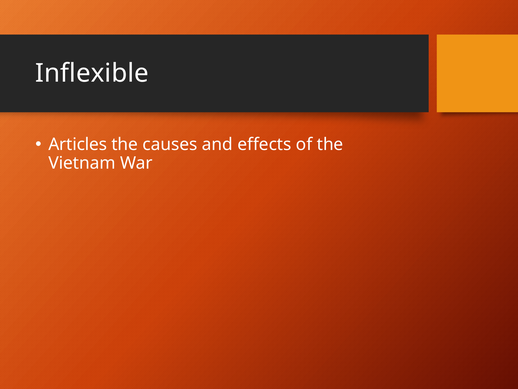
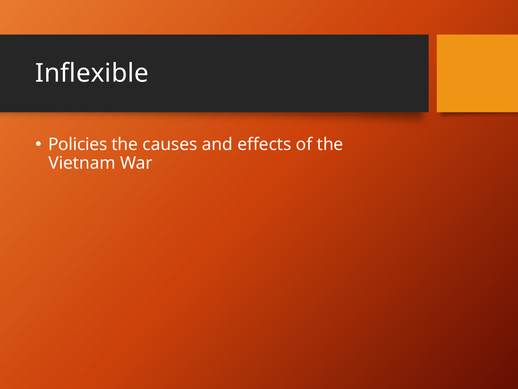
Articles: Articles -> Policies
